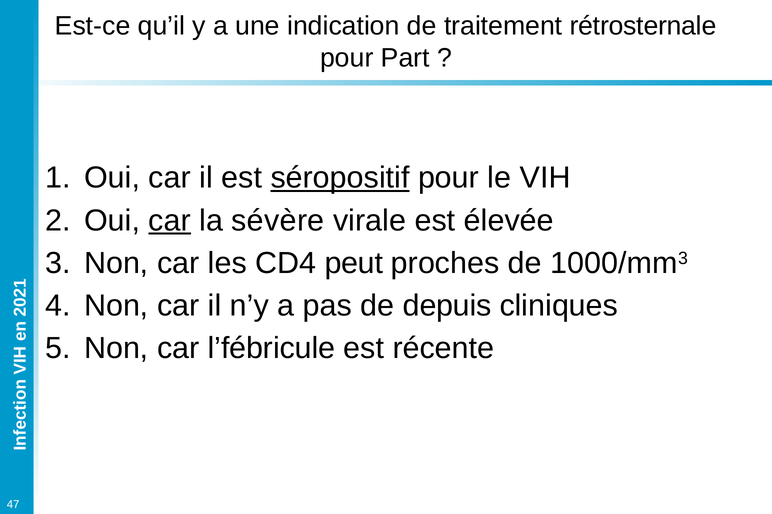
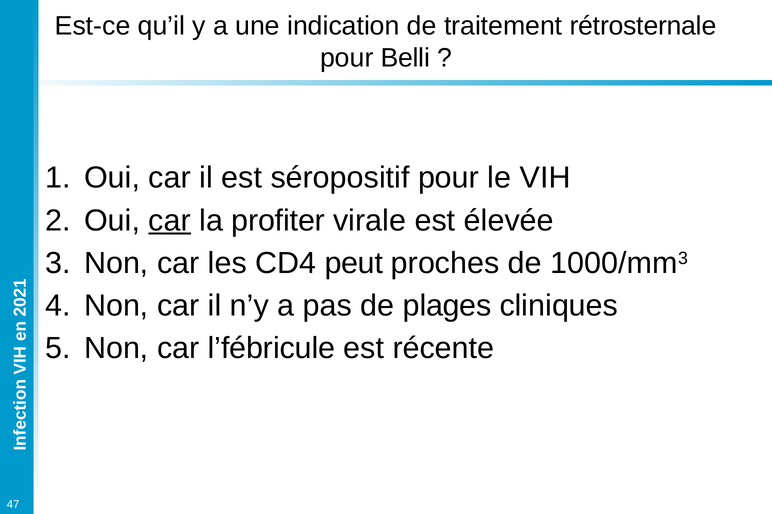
Part: Part -> Belli
séropositif underline: present -> none
sévère: sévère -> profiter
depuis: depuis -> plages
